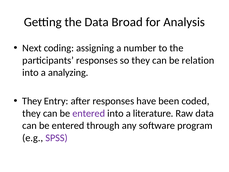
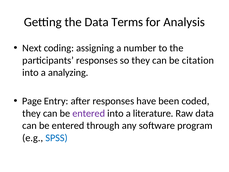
Broad: Broad -> Terms
relation: relation -> citation
They at (32, 101): They -> Page
SPSS colour: purple -> blue
